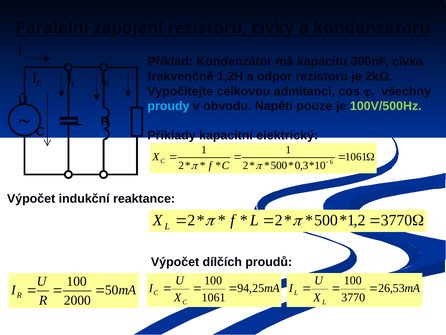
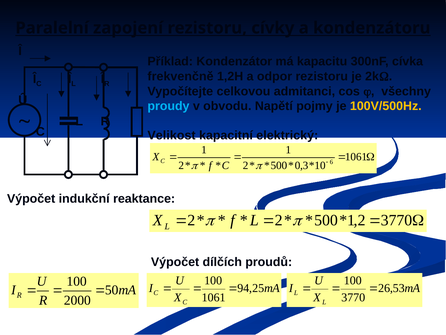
pouze: pouze -> pojmy
100V/500Hz colour: light green -> yellow
Příklady: Příklady -> Velikost
